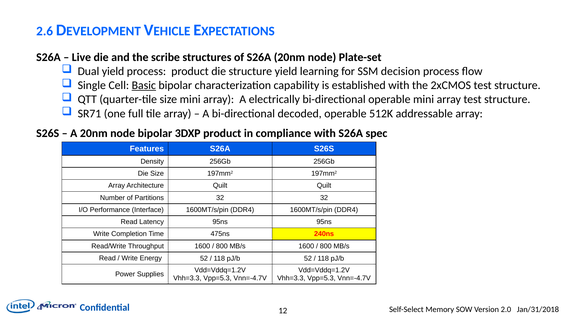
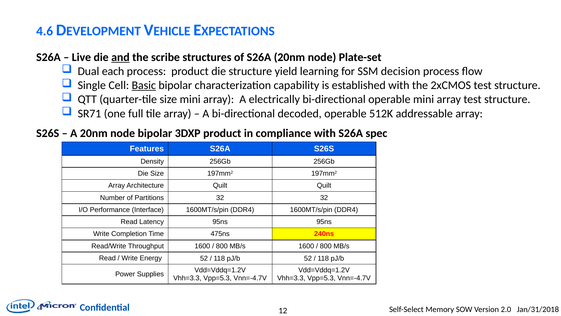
2.6: 2.6 -> 4.6
and underline: none -> present
Dual yield: yield -> each
